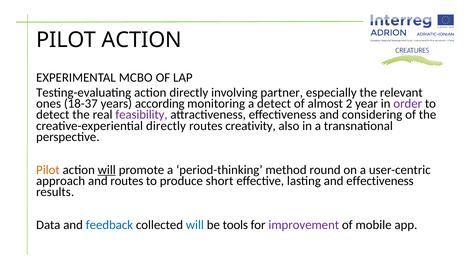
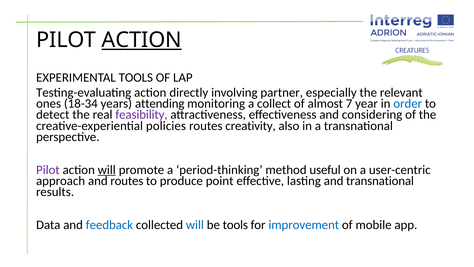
ACTION at (142, 40) underline: none -> present
EXPERIMENTAL MCBO: MCBO -> TOOLS
18-37: 18-37 -> 18-34
according: according -> attending
a detect: detect -> collect
2: 2 -> 7
order colour: purple -> blue
creative-experiential directly: directly -> policies
Pilot at (48, 170) colour: orange -> purple
round: round -> useful
short: short -> point
and effectiveness: effectiveness -> transnational
improvement colour: purple -> blue
